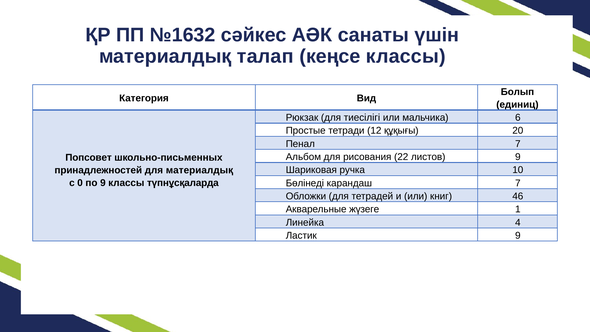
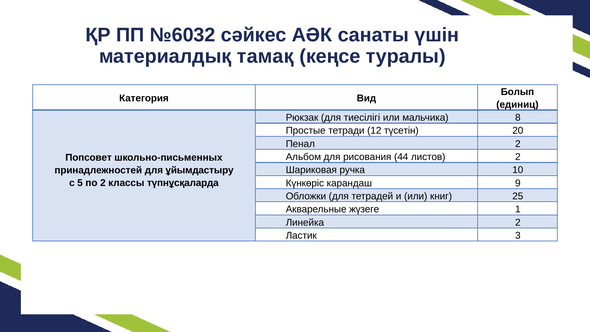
№1632: №1632 -> №6032
талап: талап -> тамақ
кеңсе классы: классы -> туралы
6: 6 -> 8
құқығы: құқығы -> түсетін
Пенал 7: 7 -> 2
22: 22 -> 44
листов 9: 9 -> 2
для материалдық: материалдық -> ұйымдастыру
0: 0 -> 5
по 9: 9 -> 2
Бөлінеді: Бөлінеді -> Күнкөріс
карандаш 7: 7 -> 9
46: 46 -> 25
Линейка 4: 4 -> 2
Ластик 9: 9 -> 3
